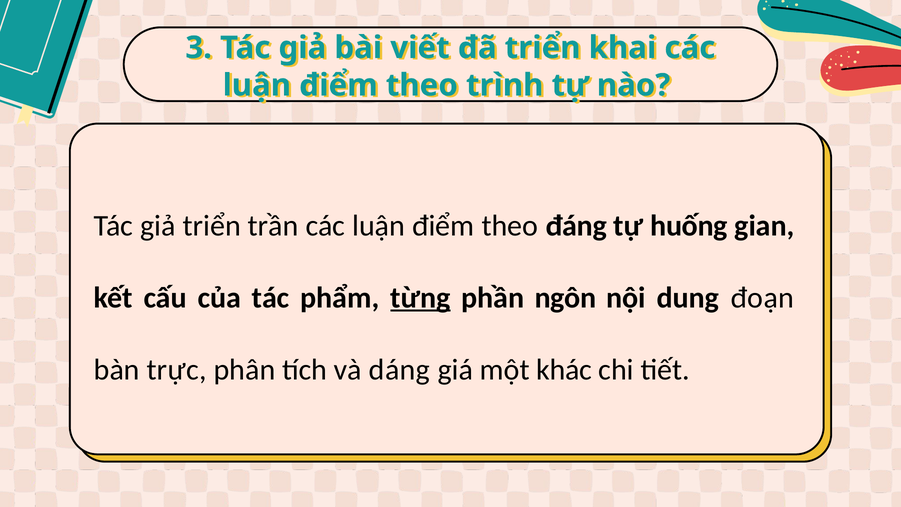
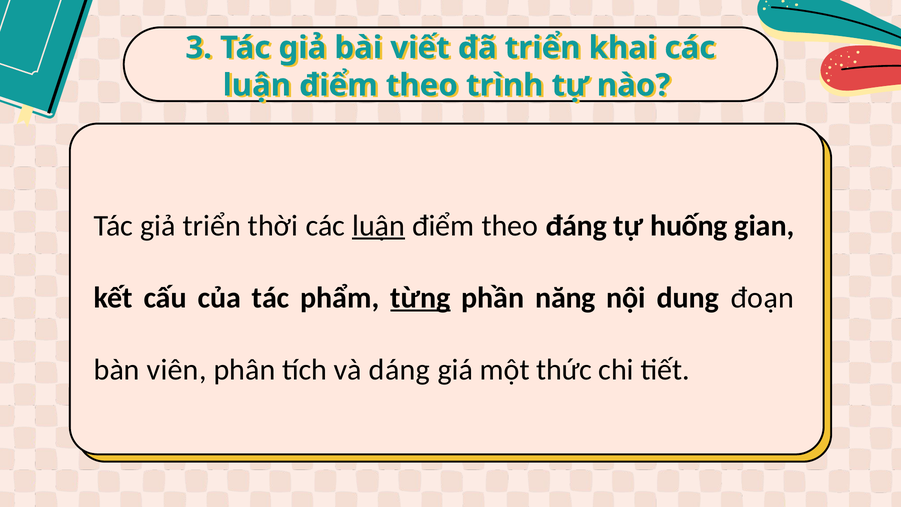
trần: trần -> thời
luận at (379, 226) underline: none -> present
ngôn: ngôn -> năng
trực: trực -> viên
khác: khác -> thức
